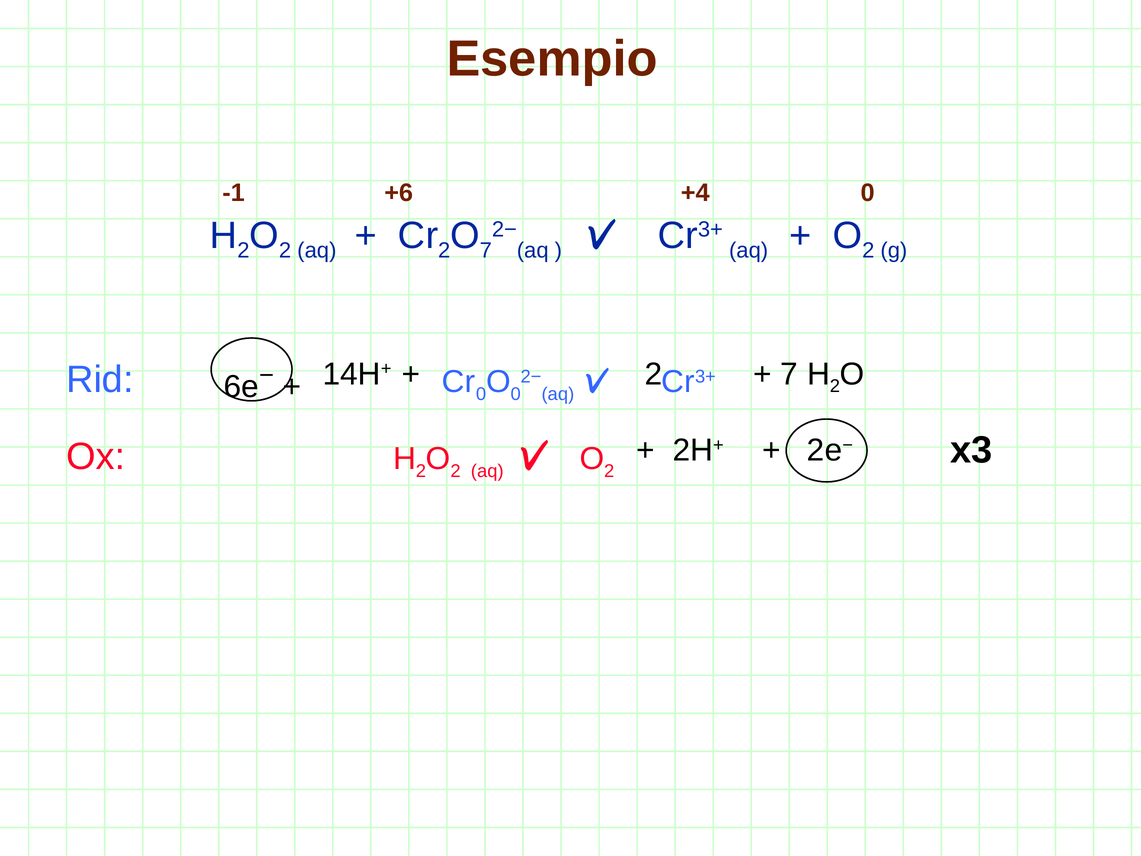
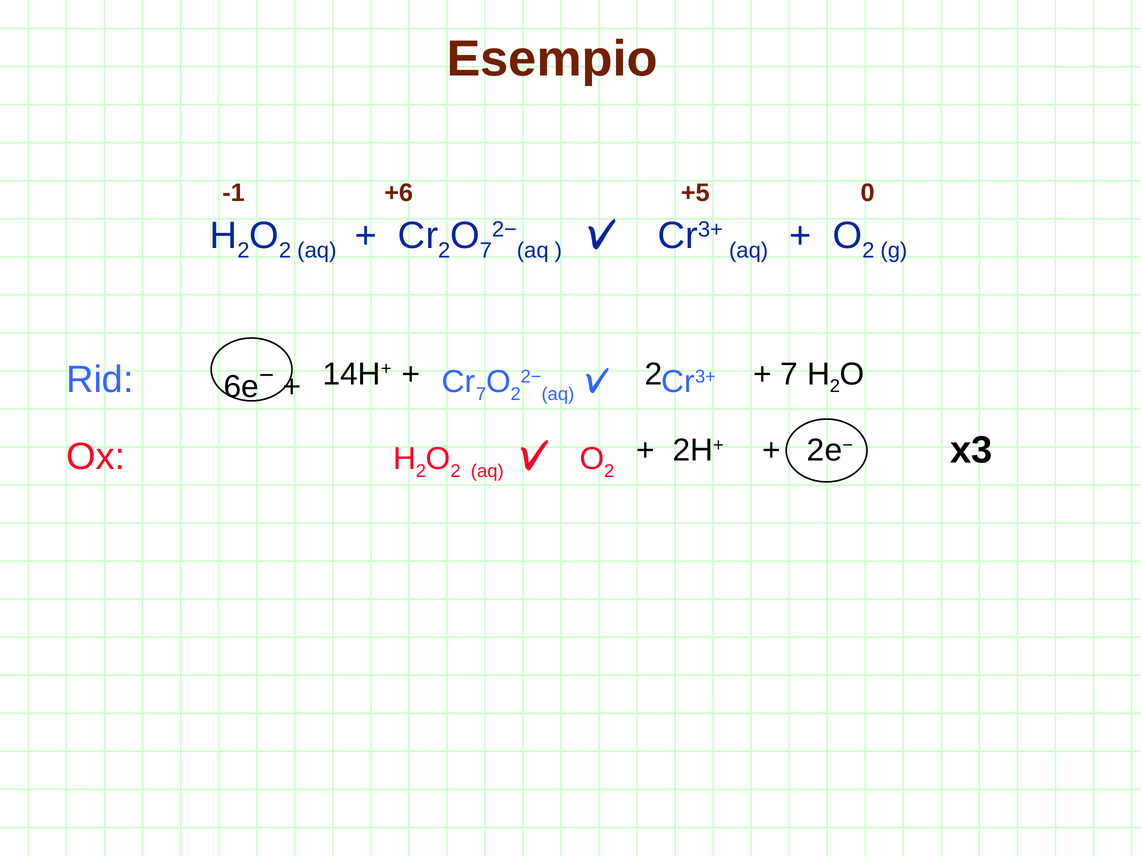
+4: +4 -> +5
0 at (481, 394): 0 -> 7
0 at (516, 394): 0 -> 2
